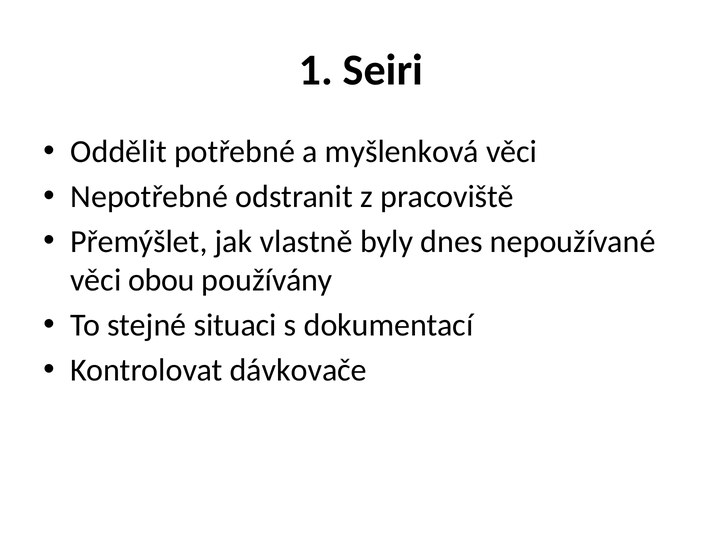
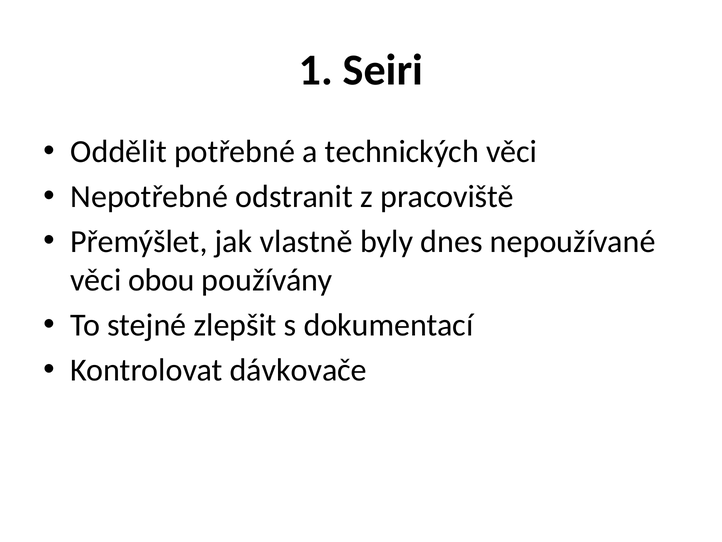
myšlenková: myšlenková -> technických
situaci: situaci -> zlepšit
